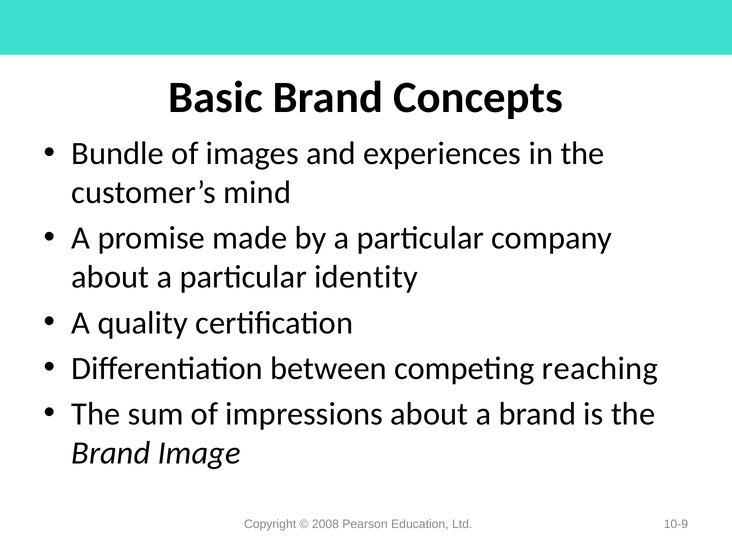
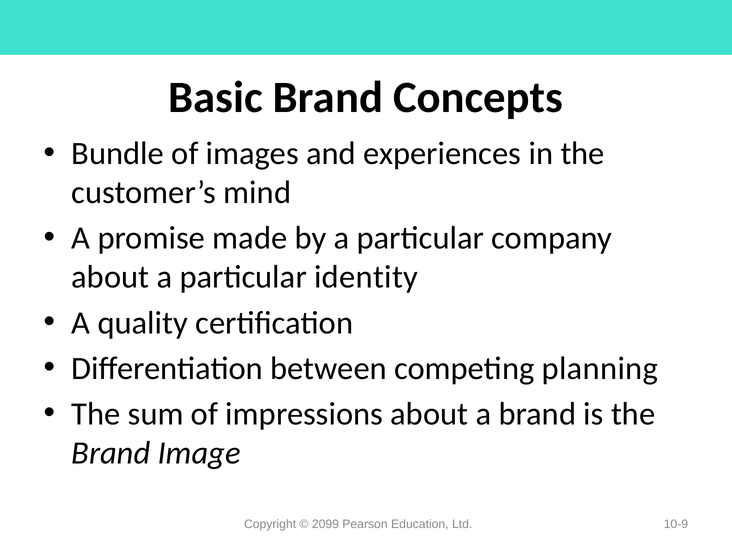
reaching: reaching -> planning
2008: 2008 -> 2099
